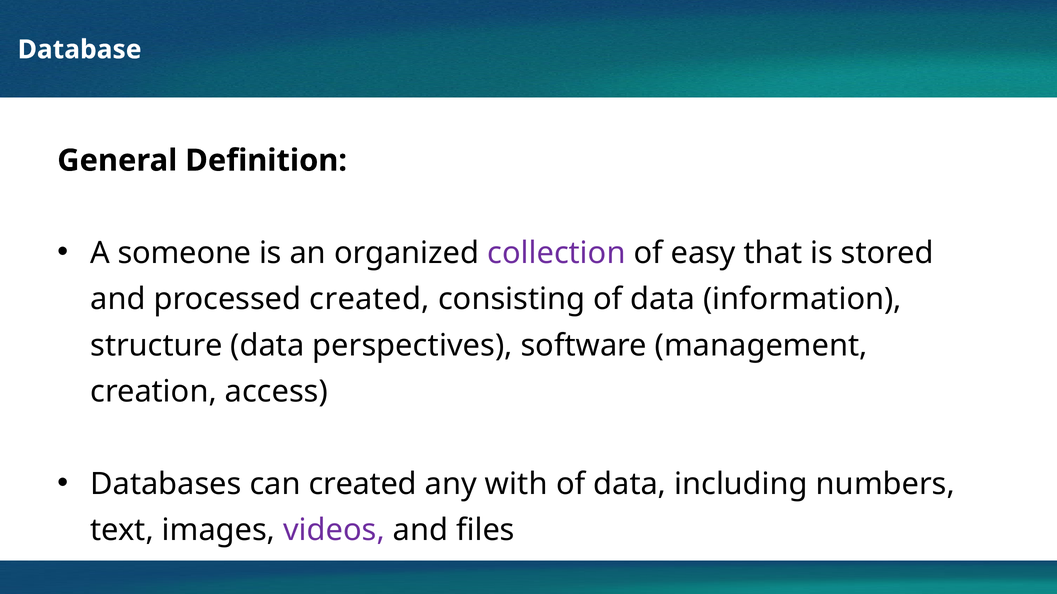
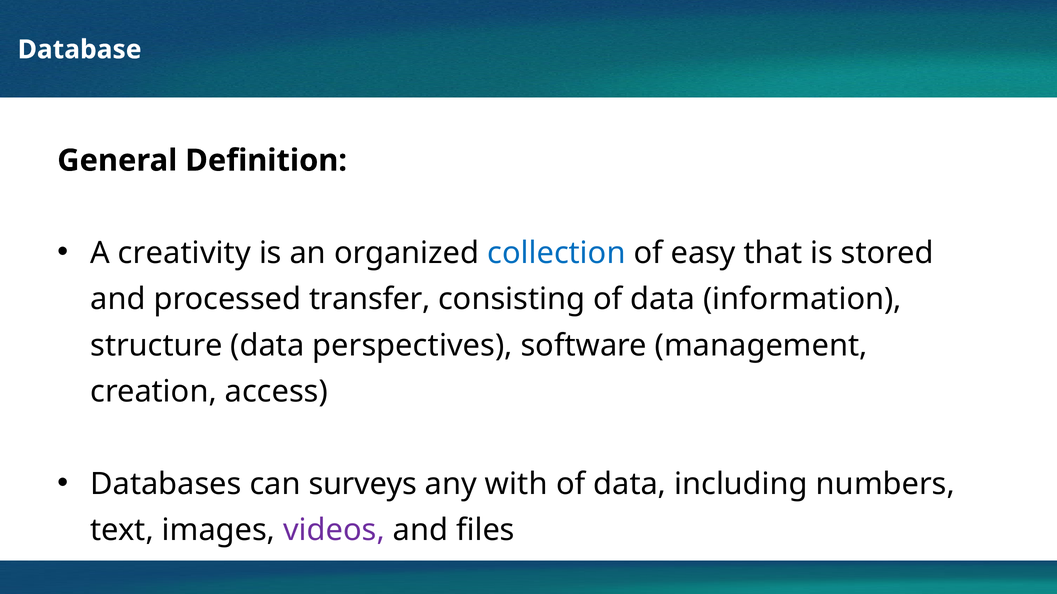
someone: someone -> creativity
collection colour: purple -> blue
processed created: created -> transfer
can created: created -> surveys
